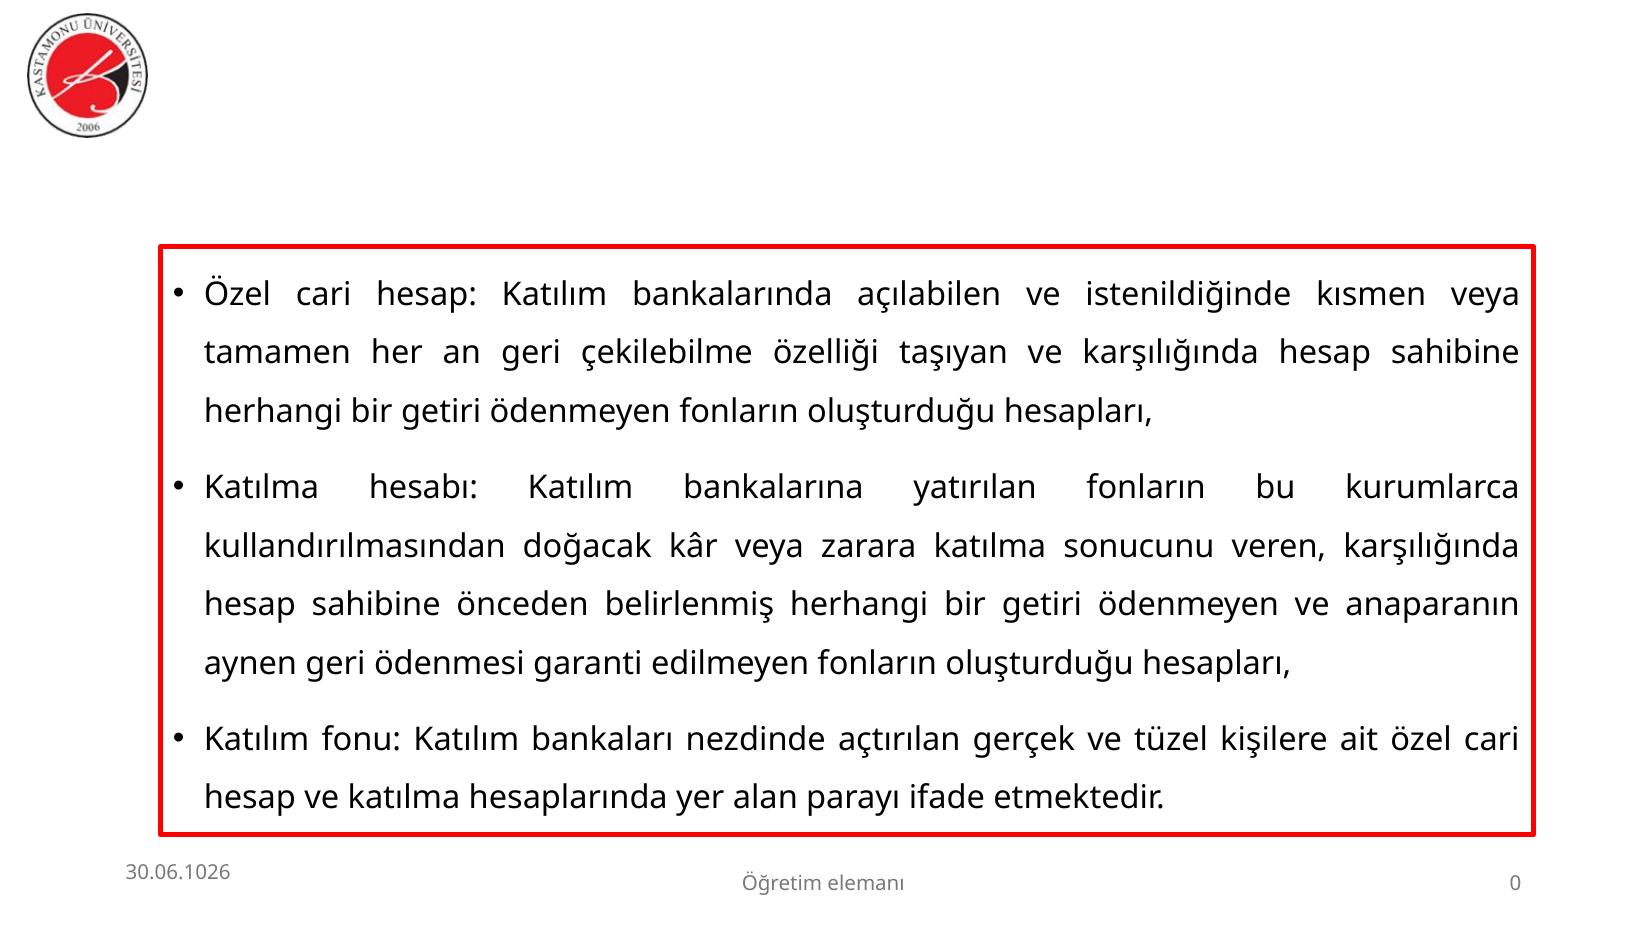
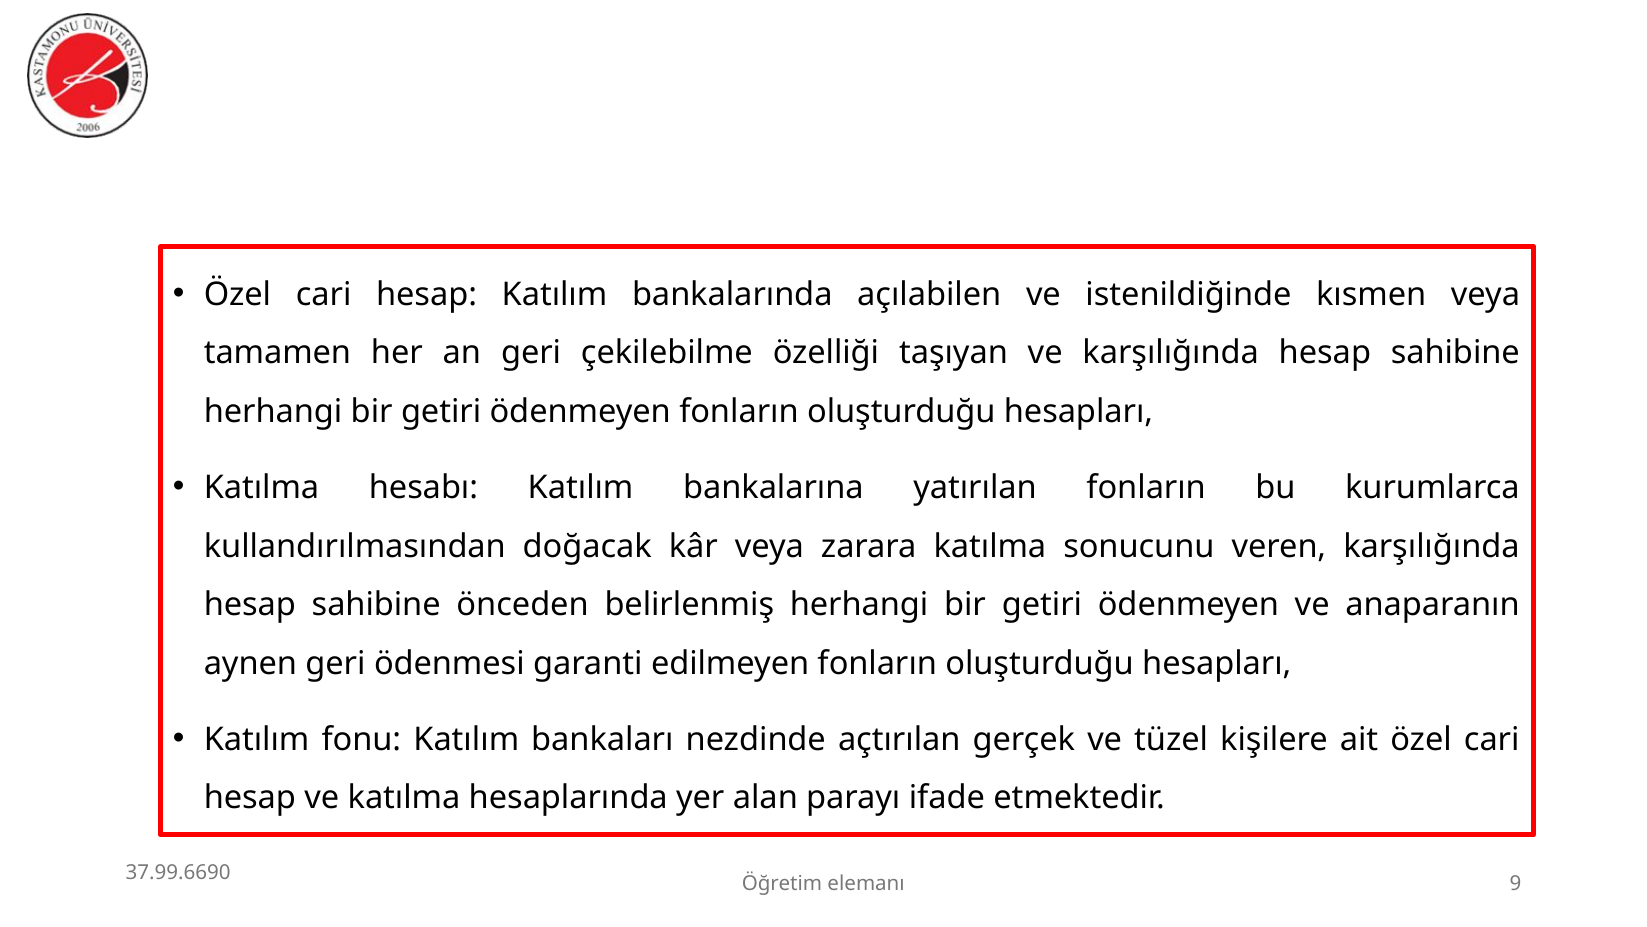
30.06.1026: 30.06.1026 -> 37.99.6690
0: 0 -> 9
